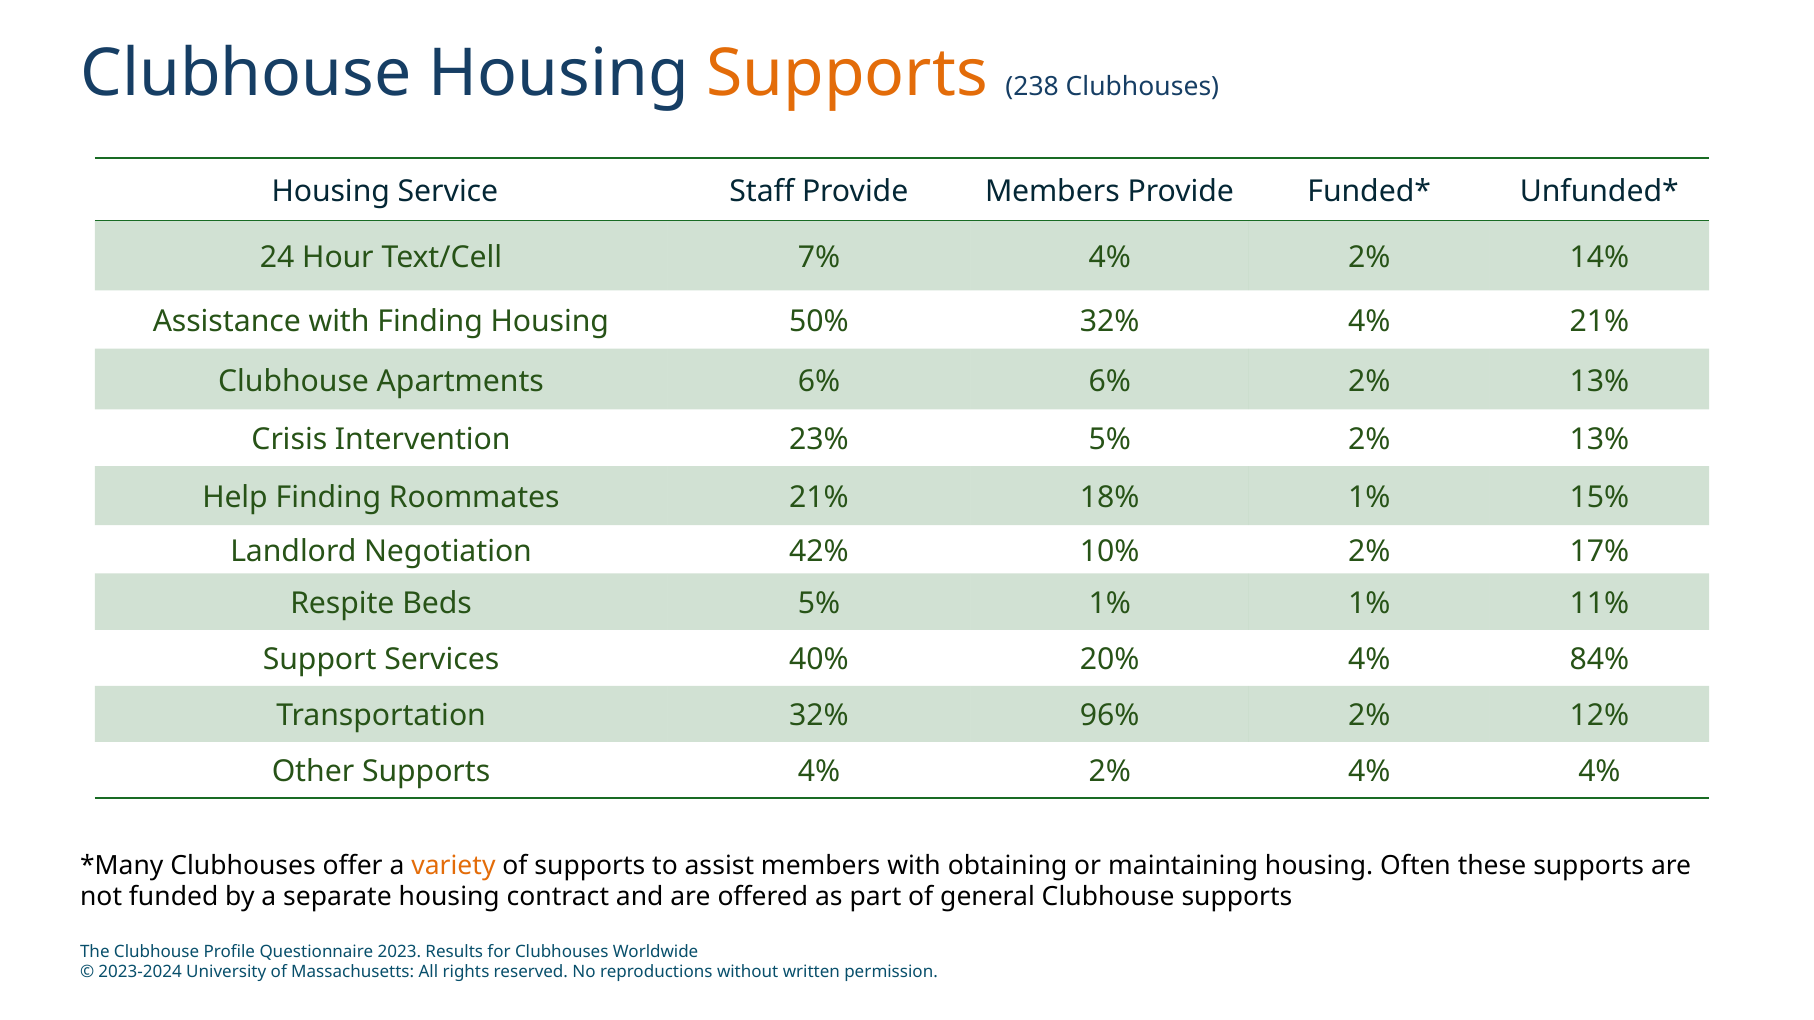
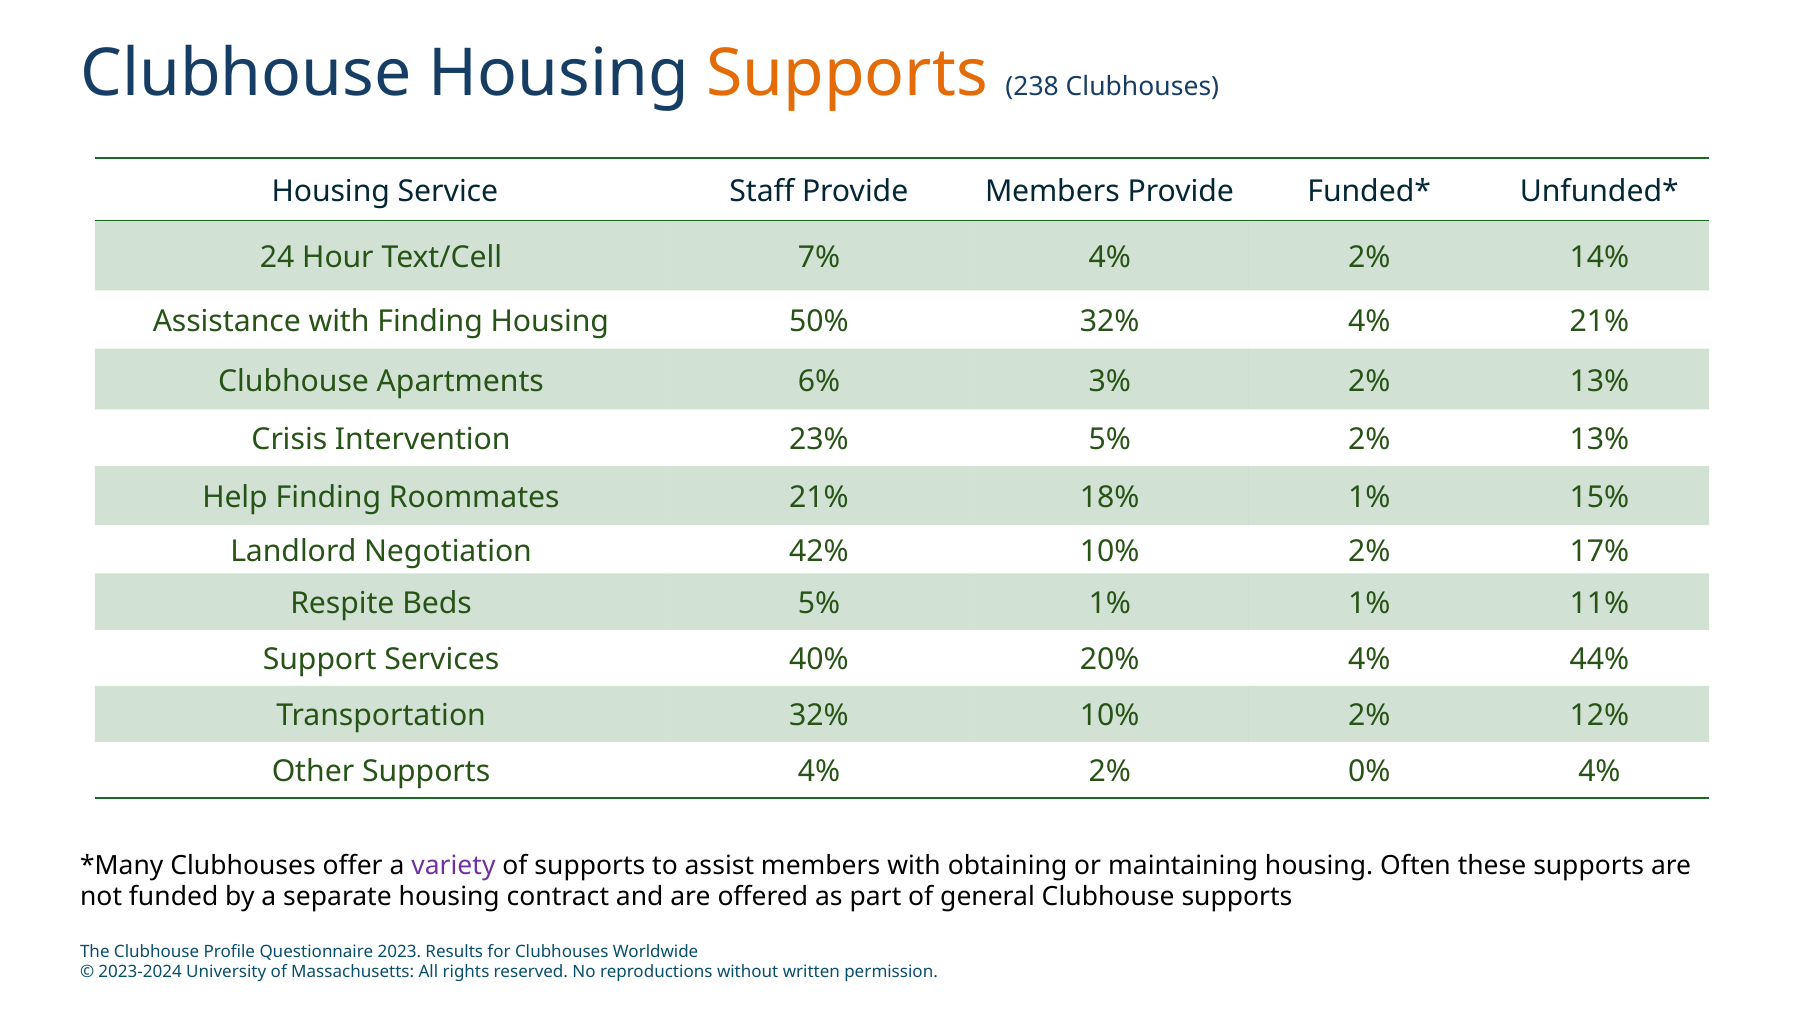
6% 6%: 6% -> 3%
84%: 84% -> 44%
32% 96%: 96% -> 10%
2% 4%: 4% -> 0%
variety colour: orange -> purple
